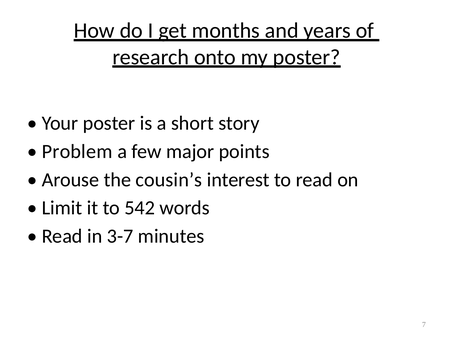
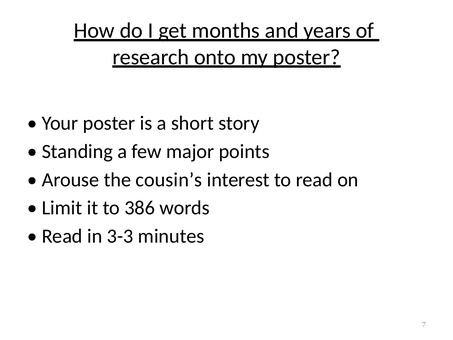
Problem: Problem -> Standing
542: 542 -> 386
3-7: 3-7 -> 3-3
